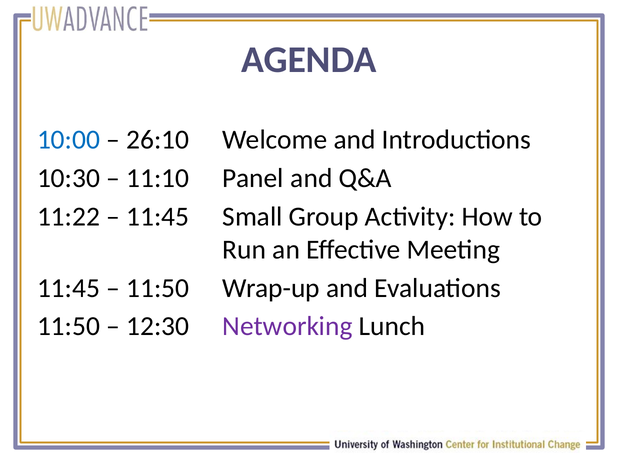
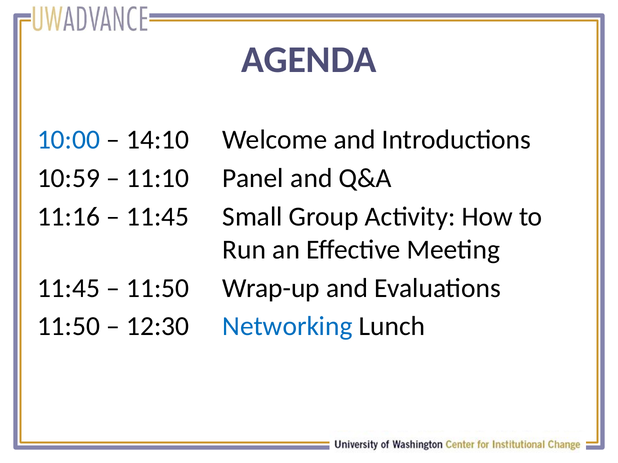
26:10: 26:10 -> 14:10
10:30: 10:30 -> 10:59
11:22: 11:22 -> 11:16
Networking colour: purple -> blue
